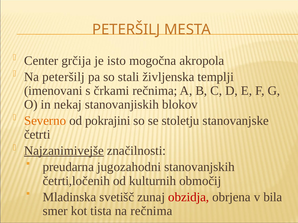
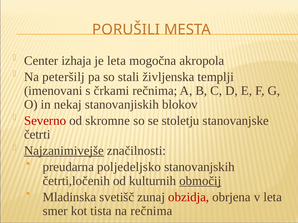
PETERŠILJ at (126, 30): PETERŠILJ -> PORUŠILI
grčija: grčija -> izhaja
je isto: isto -> leta
Severno colour: orange -> red
pokrajini: pokrajini -> skromne
jugozahodni: jugozahodni -> poljedeljsko
območij underline: none -> present
v bila: bila -> leta
